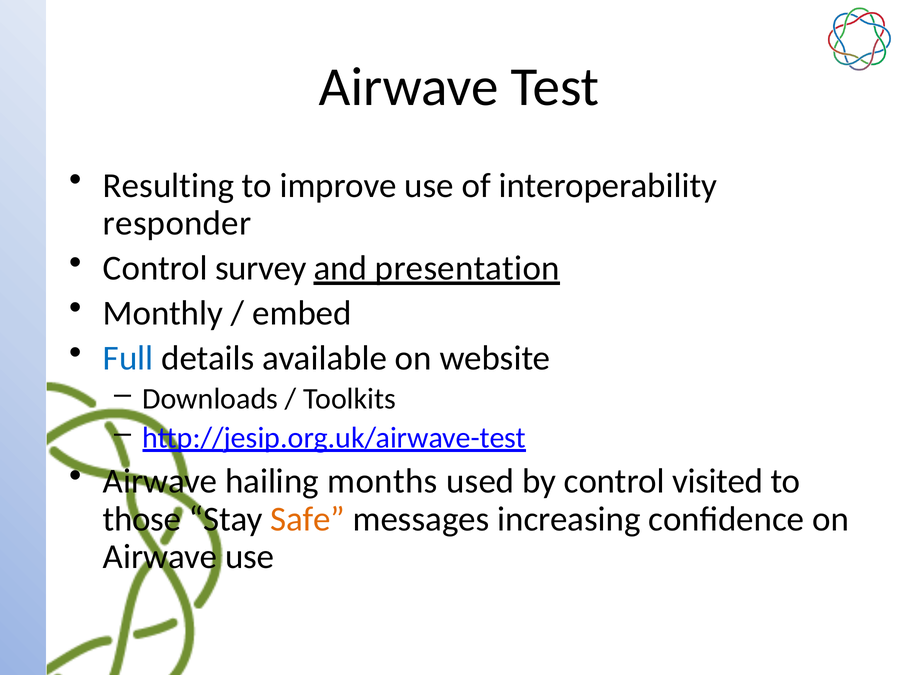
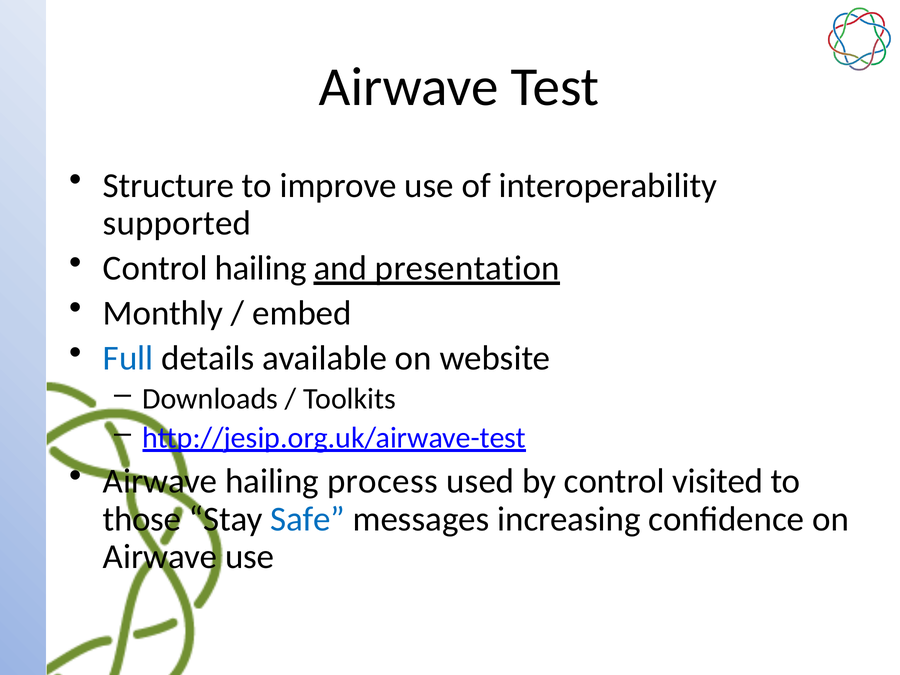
Resulting: Resulting -> Structure
responder: responder -> supported
Control survey: survey -> hailing
months: months -> process
Safe colour: orange -> blue
